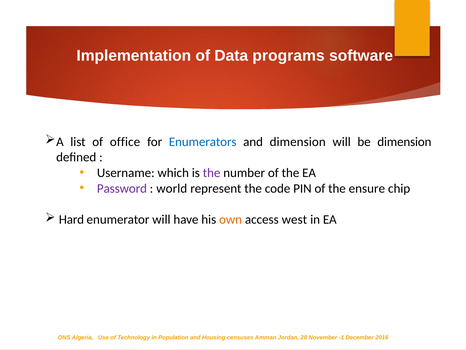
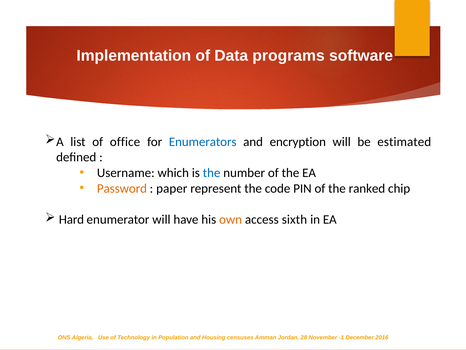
and dimension: dimension -> encryption
be dimension: dimension -> estimated
the at (212, 173) colour: purple -> blue
Password colour: purple -> orange
world: world -> paper
ensure: ensure -> ranked
west: west -> sixth
